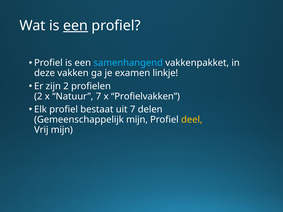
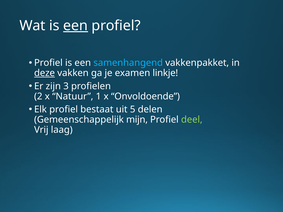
deze underline: none -> present
zijn 2: 2 -> 3
Natuur 7: 7 -> 1
Profielvakken: Profielvakken -> Onvoldoende
uit 7: 7 -> 5
deel colour: yellow -> light green
Vrij mijn: mijn -> laag
